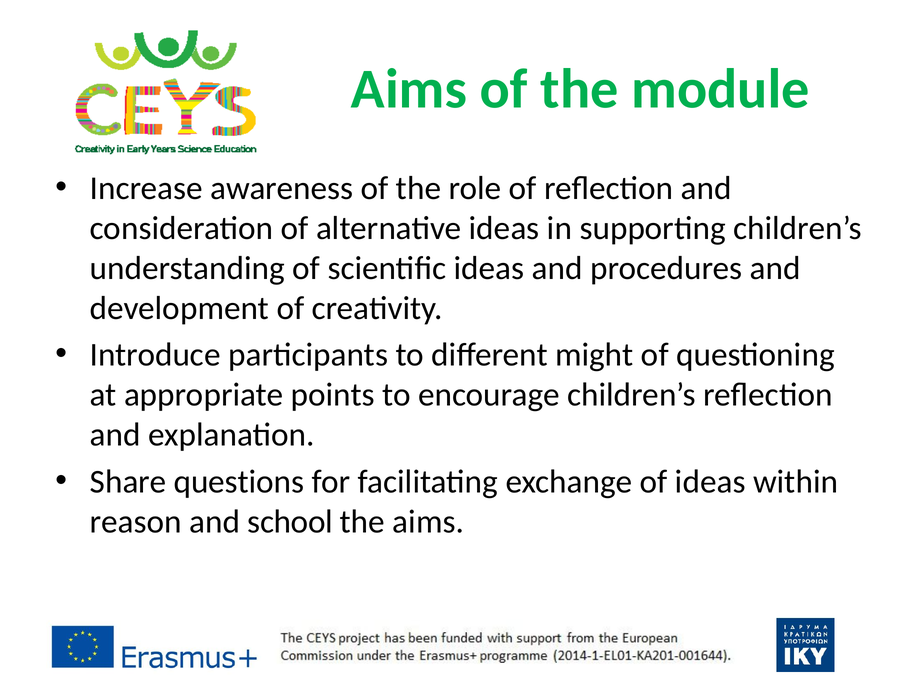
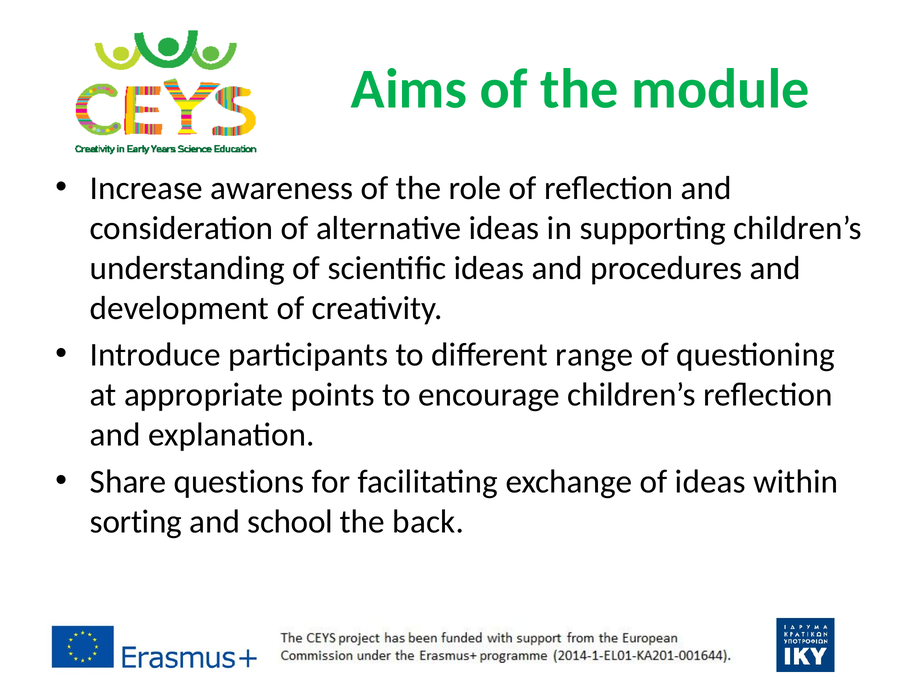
might: might -> range
reason: reason -> sorting
the aims: aims -> back
